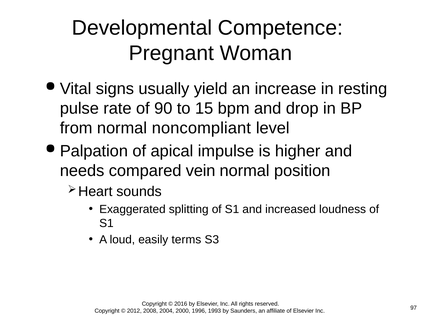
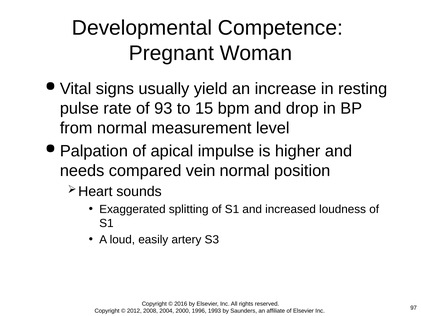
90: 90 -> 93
noncompliant: noncompliant -> measurement
terms: terms -> artery
